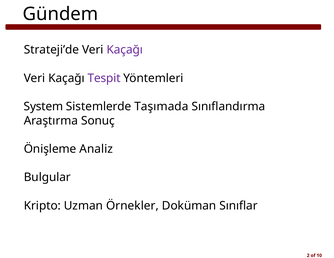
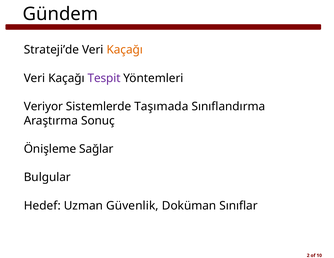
Kaçağı at (125, 50) colour: purple -> orange
System: System -> Veriyor
Analiz: Analiz -> Sağlar
Kripto: Kripto -> Hedef
Örnekler: Örnekler -> Güvenlik
